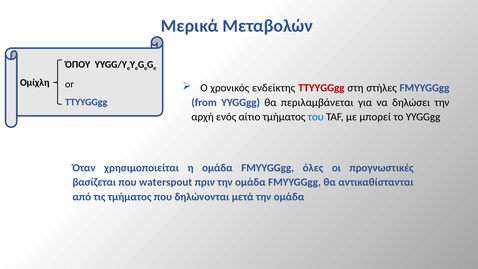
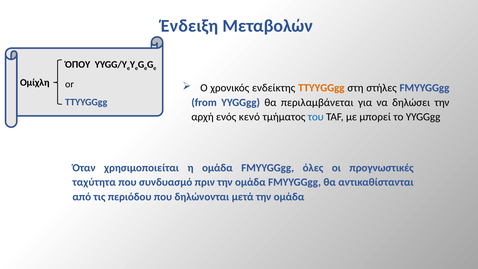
Μερικά: Μερικά -> Ένδειξη
TTYYGGgg at (321, 88) colour: red -> orange
αίτιο: αίτιο -> κενό
βασίζεται: βασίζεται -> ταχύτητα
waterspout: waterspout -> συνδυασμό
τις τμήματος: τμήματος -> περιόδου
